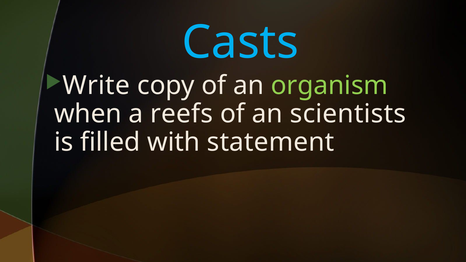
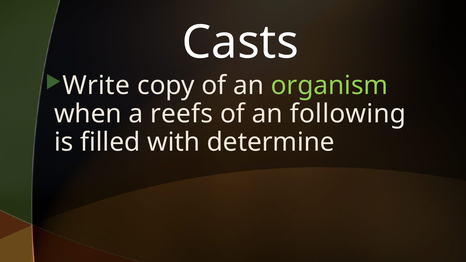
Casts colour: light blue -> white
scientists: scientists -> following
statement: statement -> determine
